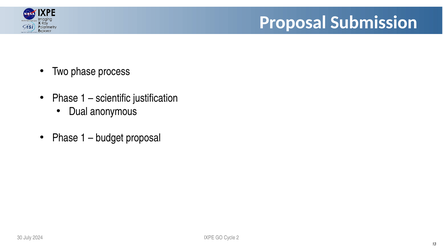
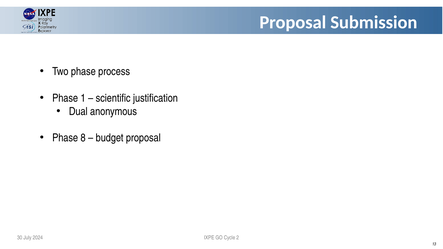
1 at (83, 138): 1 -> 8
